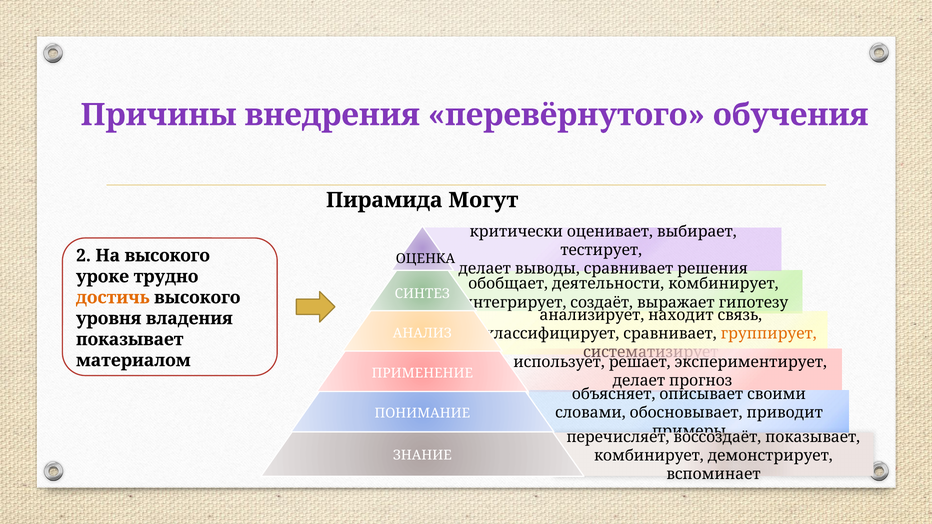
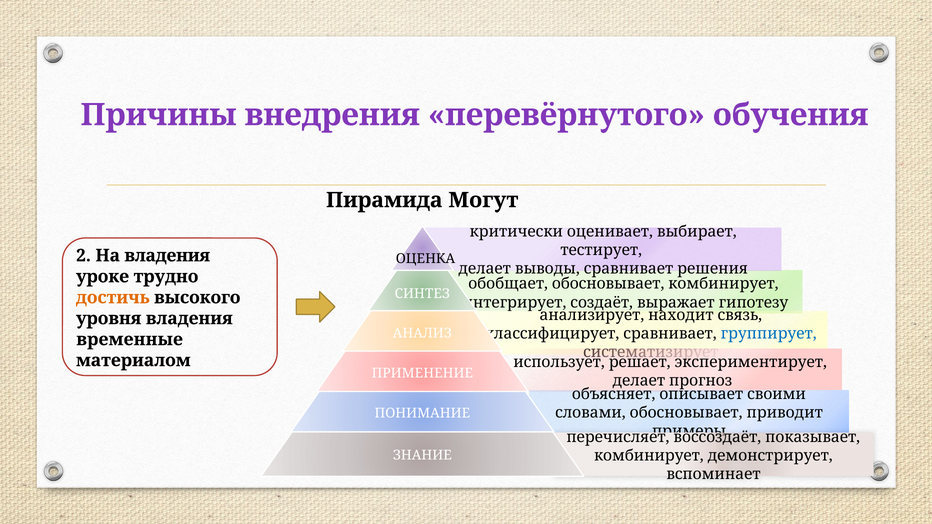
На высокого: высокого -> владения
деятельности at (608, 284): деятельности -> обосновывает
группирует colour: orange -> blue
показывает at (130, 340): показывает -> временные
